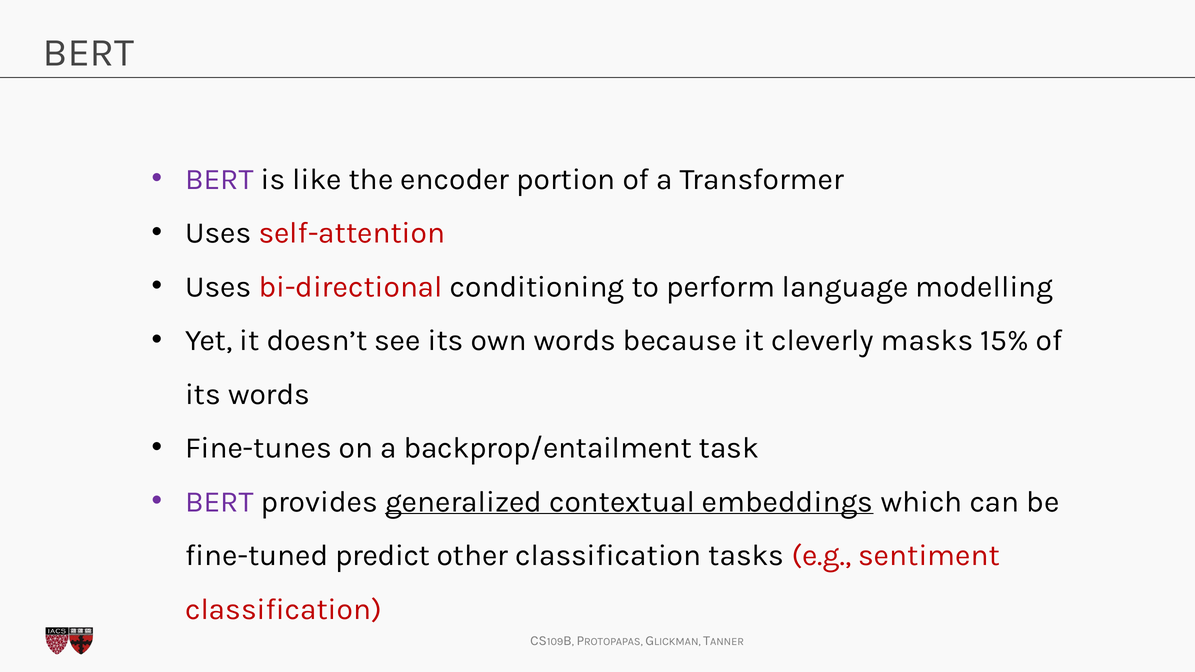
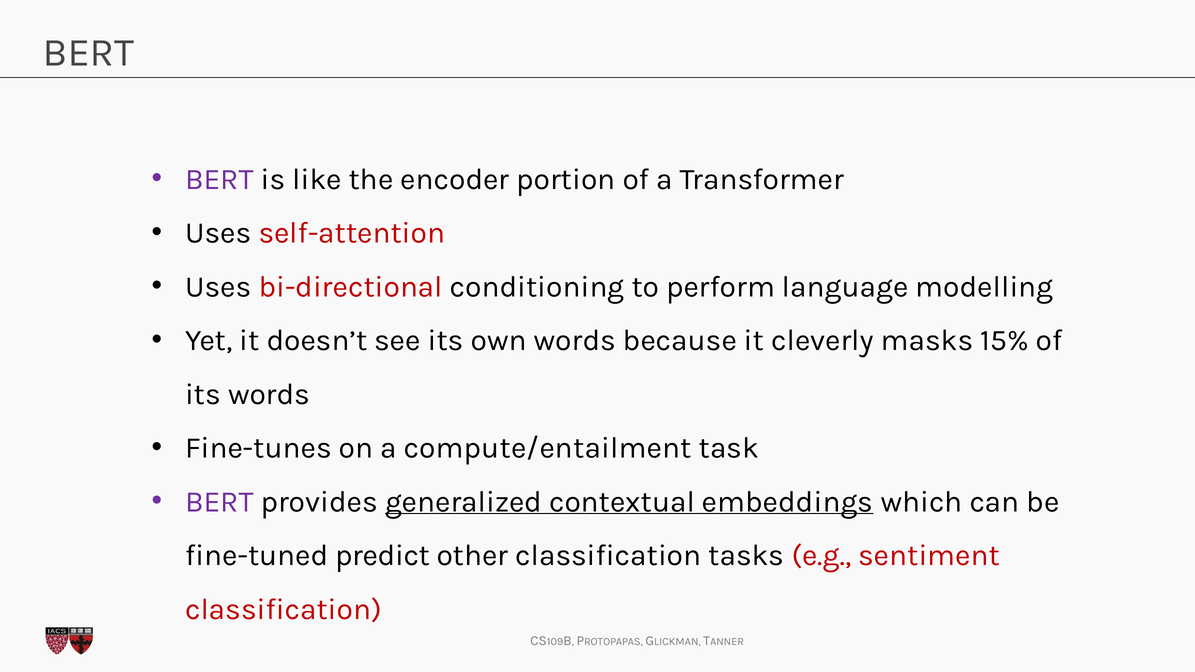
backprop/entailment: backprop/entailment -> compute/entailment
